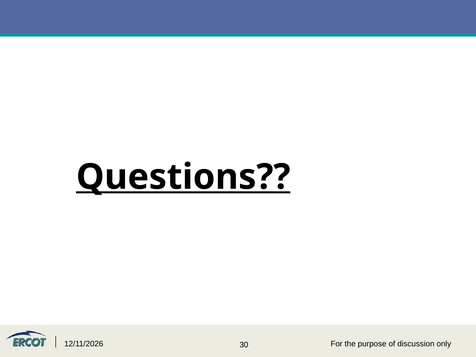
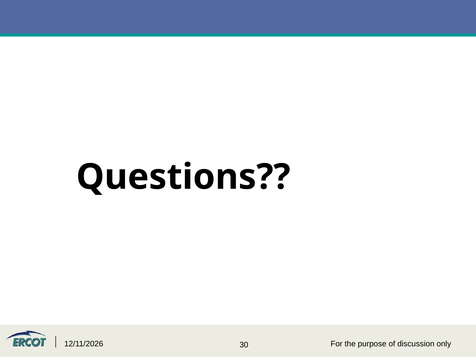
Questions underline: present -> none
